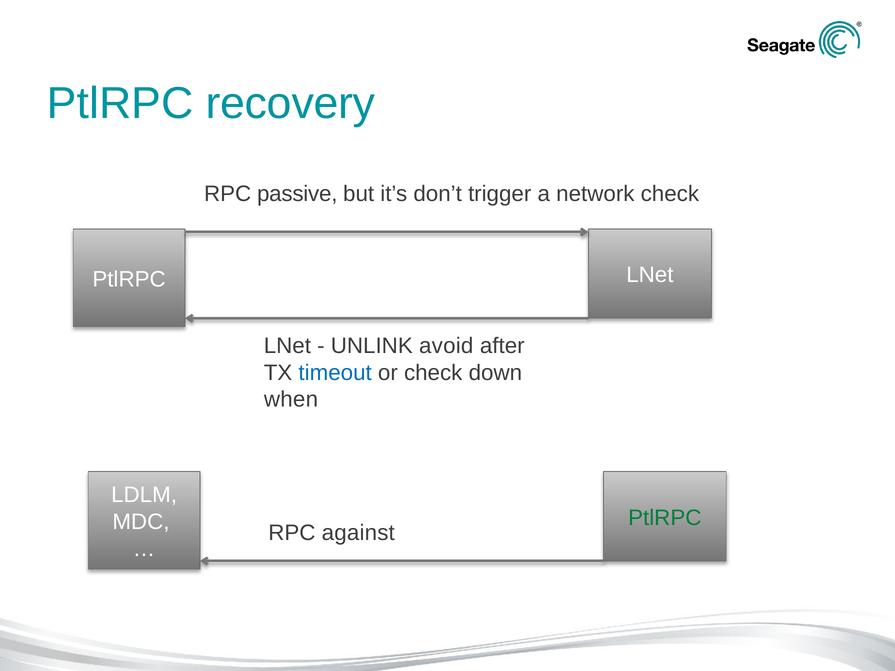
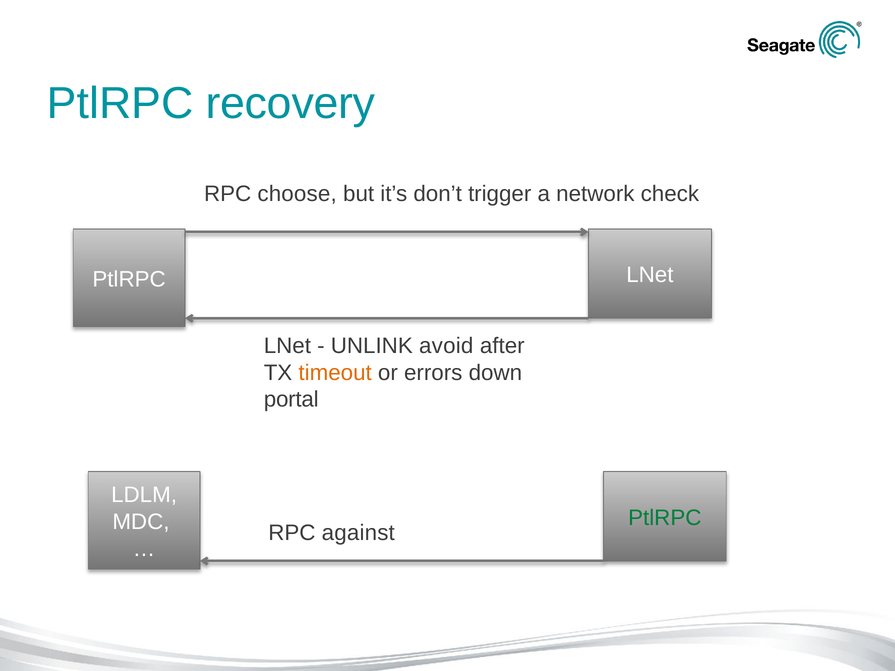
passive: passive -> choose
timeout colour: blue -> orange
or check: check -> errors
when: when -> portal
